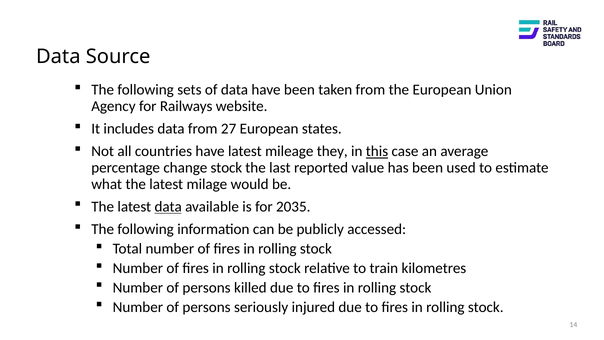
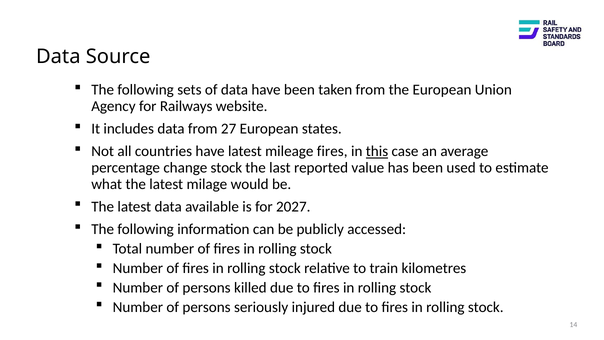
mileage they: they -> fires
data at (168, 207) underline: present -> none
2035: 2035 -> 2027
